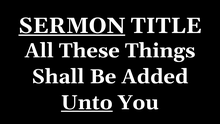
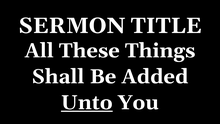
SERMON underline: present -> none
